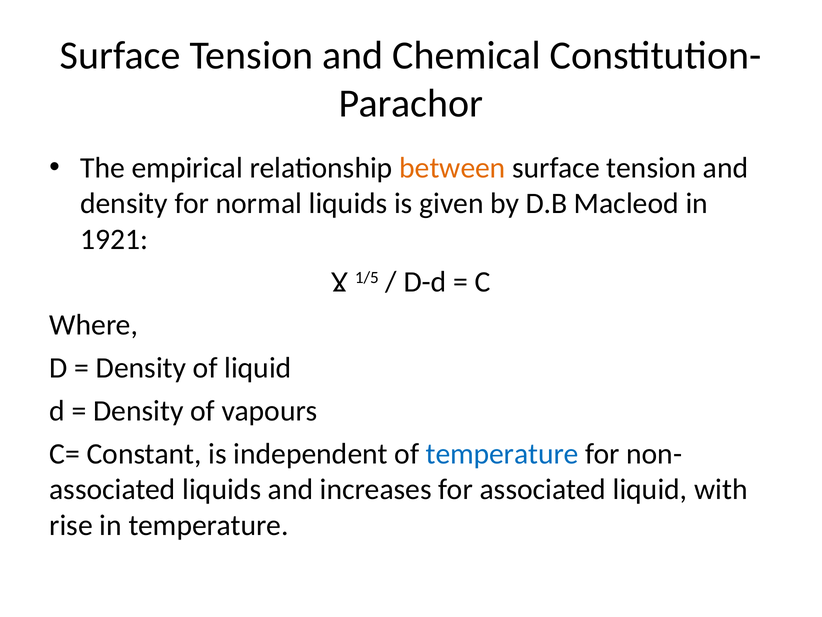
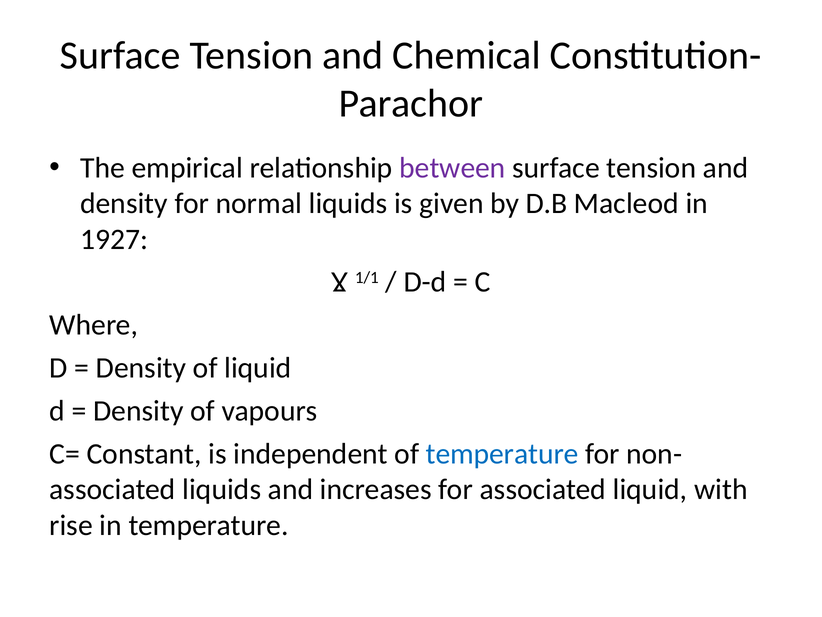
between colour: orange -> purple
1921: 1921 -> 1927
1/5: 1/5 -> 1/1
